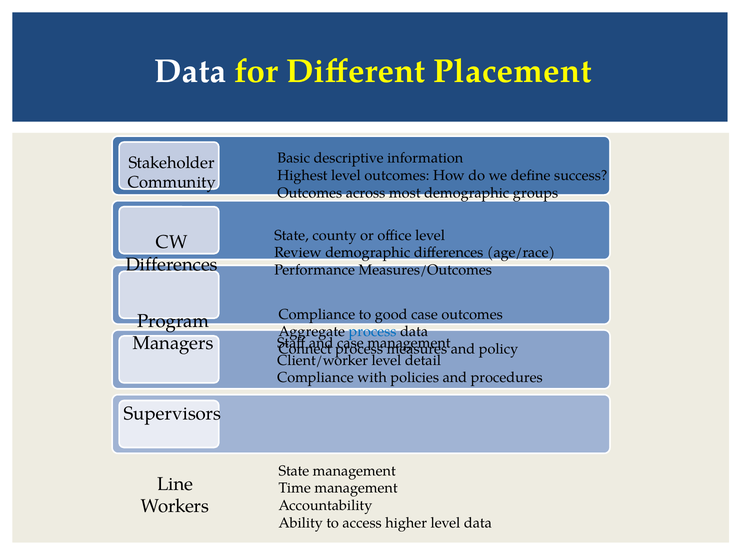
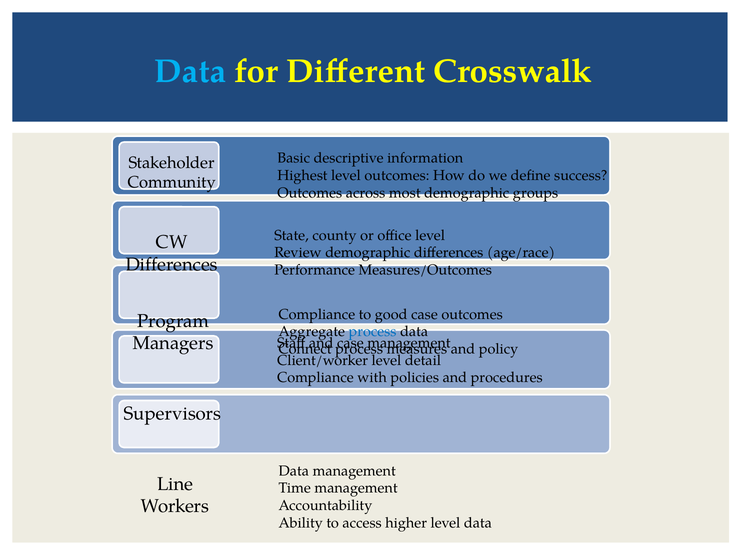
Data at (190, 71) colour: white -> light blue
Placement: Placement -> Crosswalk
State at (294, 470): State -> Data
